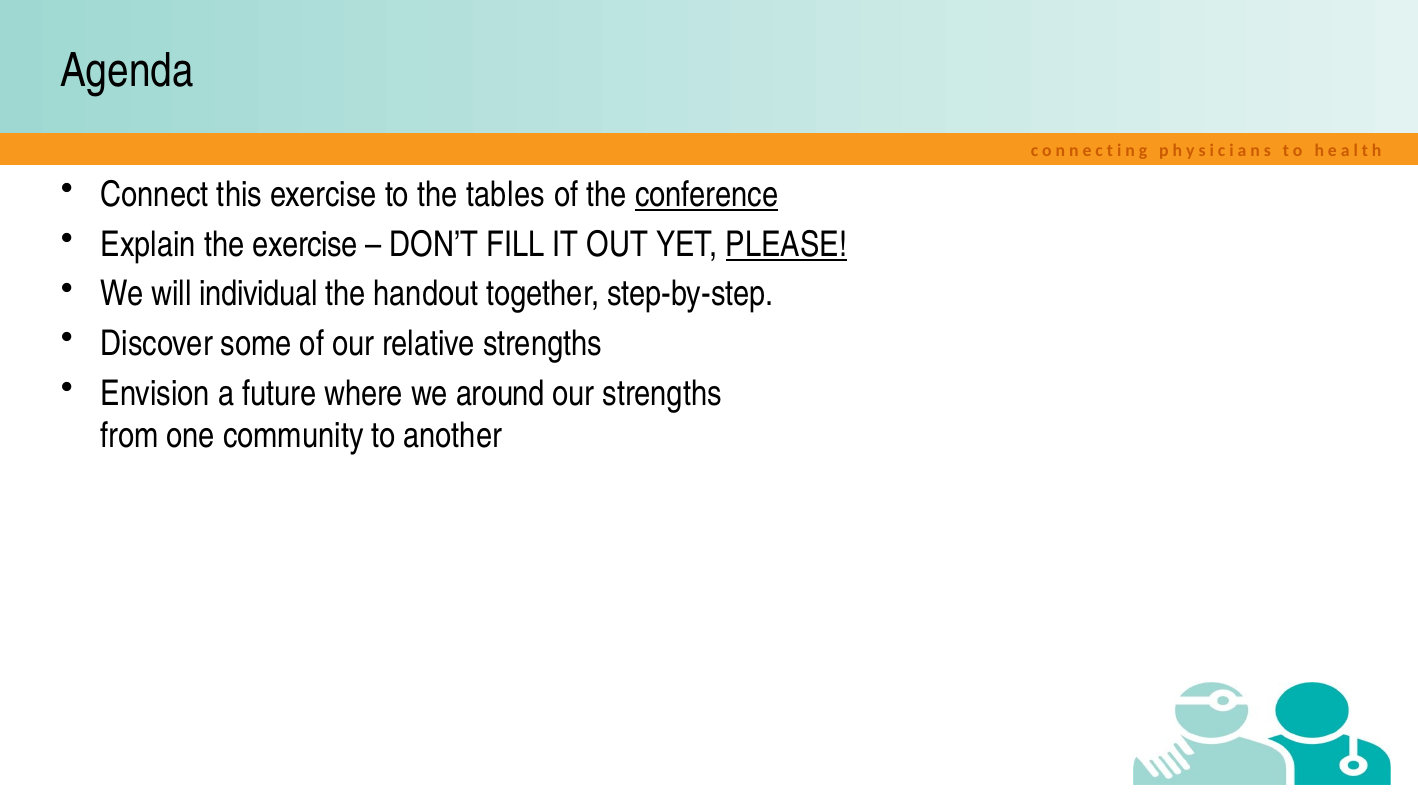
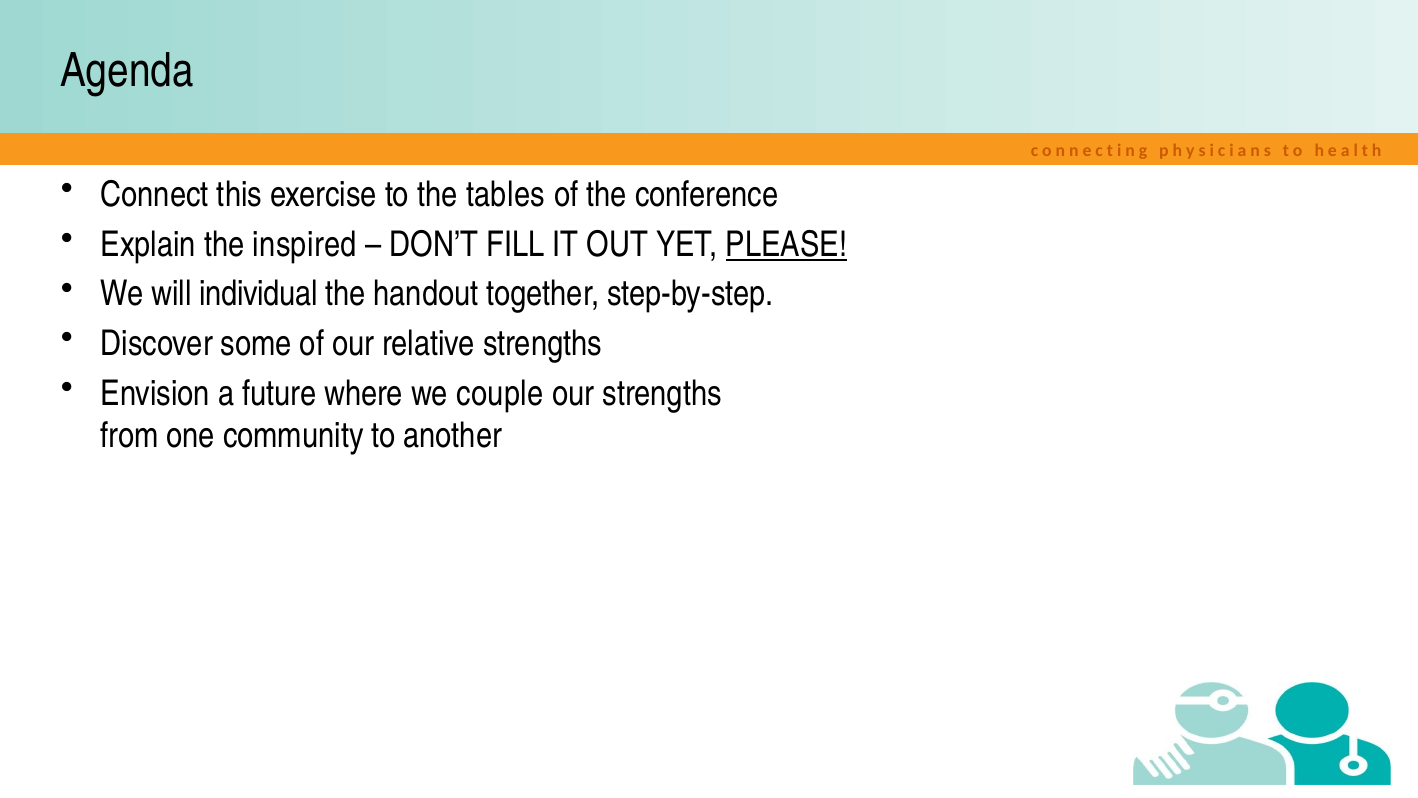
conference underline: present -> none
the exercise: exercise -> inspired
around: around -> couple
